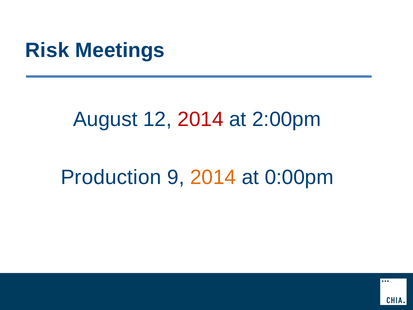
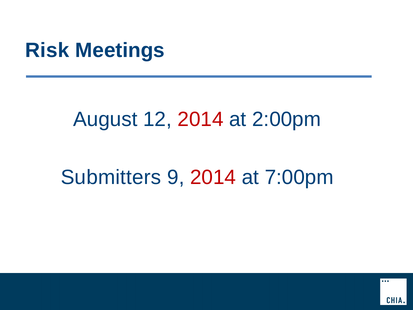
Production: Production -> Submitters
2014 at (213, 177) colour: orange -> red
0:00pm: 0:00pm -> 7:00pm
